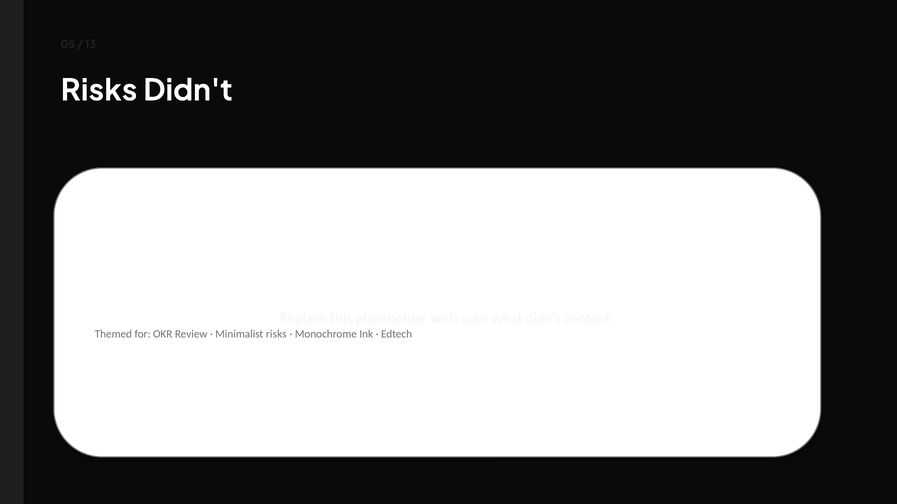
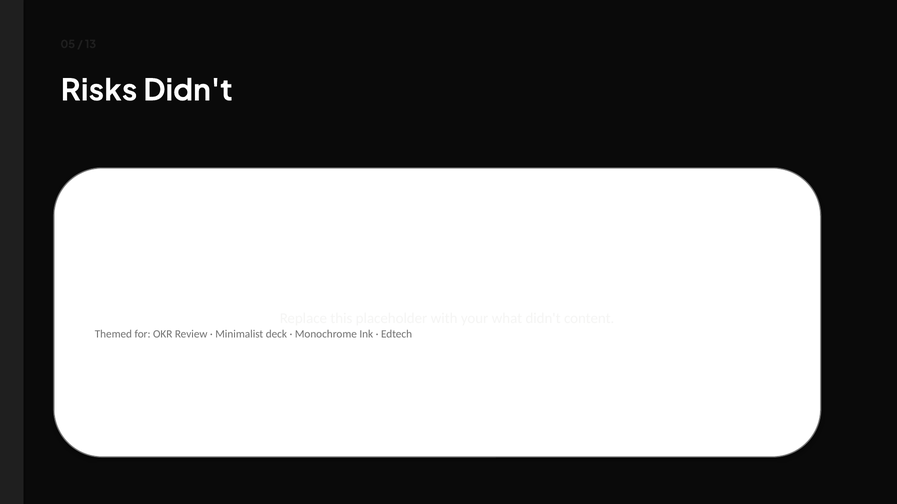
Minimalist risks: risks -> deck
